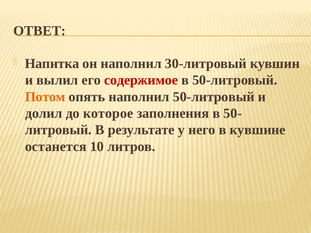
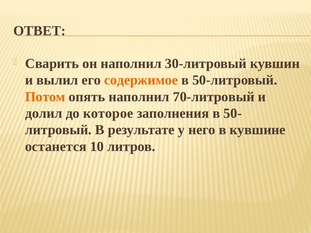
Напитка: Напитка -> Сварить
содержимое colour: red -> orange
наполнил 50-литровый: 50-литровый -> 70-литровый
